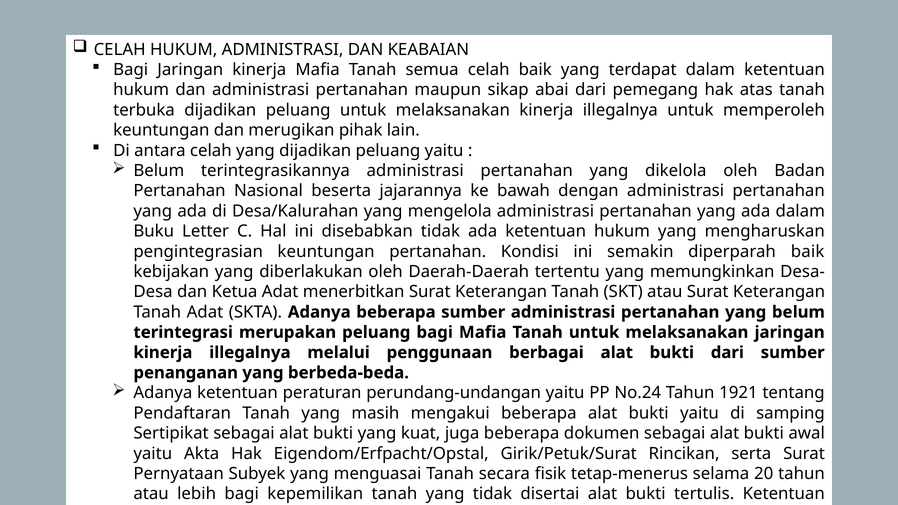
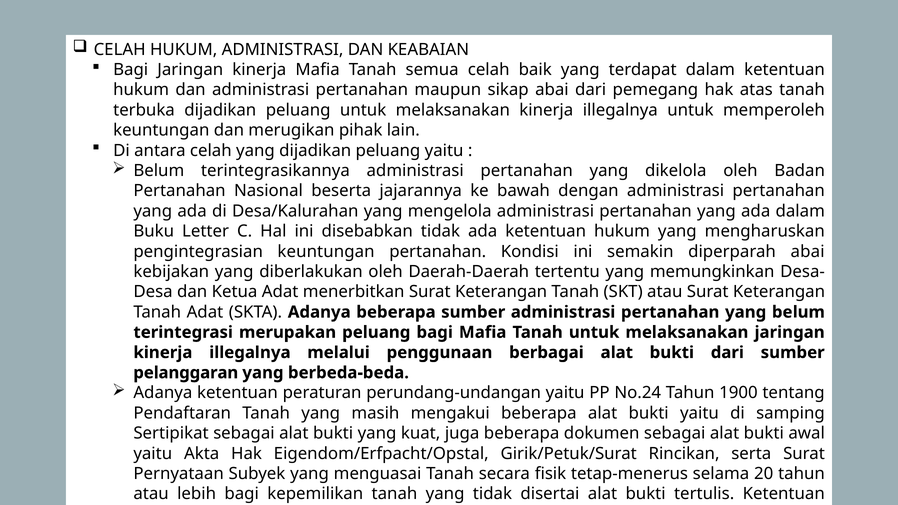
diperparah baik: baik -> abai
penanganan: penanganan -> pelanggaran
1921: 1921 -> 1900
